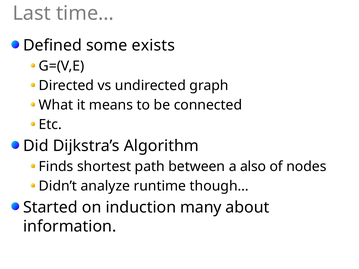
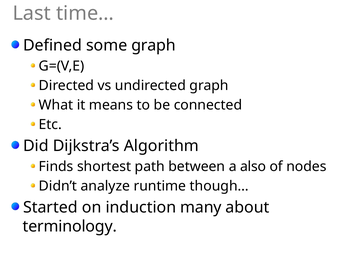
some exists: exists -> graph
information: information -> terminology
